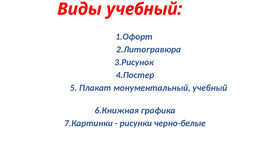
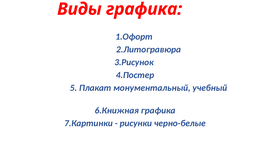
Виды учебный: учебный -> графика
